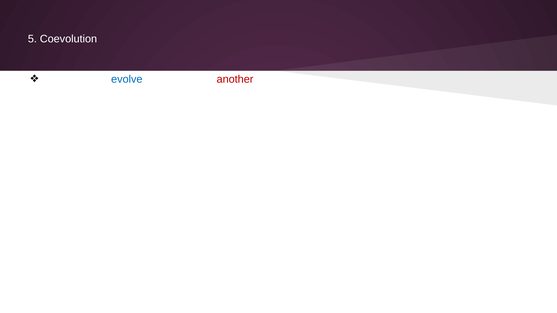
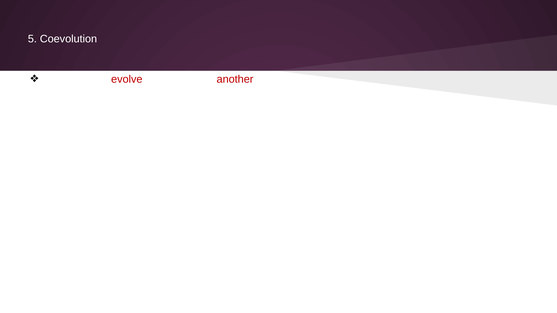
evolve colour: blue -> red
